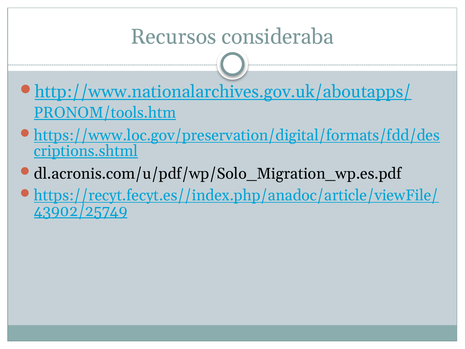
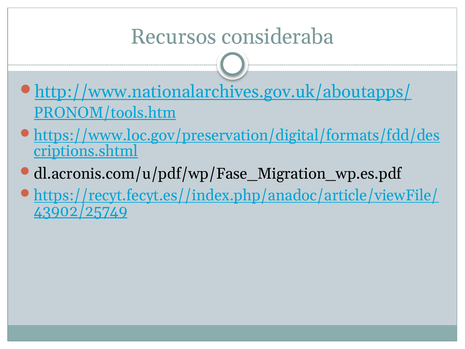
dl.acronis.com/u/pdf/wp/Solo_Migration_wp.es.pdf: dl.acronis.com/u/pdf/wp/Solo_Migration_wp.es.pdf -> dl.acronis.com/u/pdf/wp/Fase_Migration_wp.es.pdf
